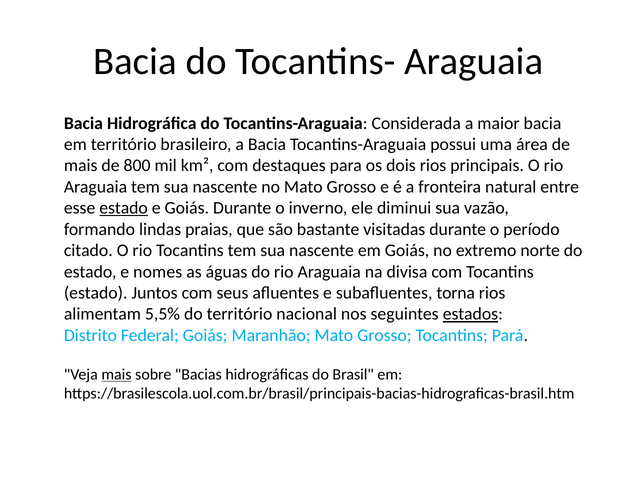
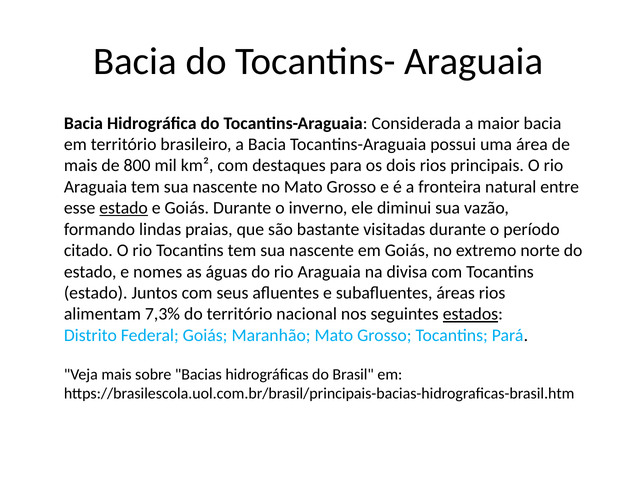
torna: torna -> áreas
5,5%: 5,5% -> 7,3%
mais at (117, 375) underline: present -> none
